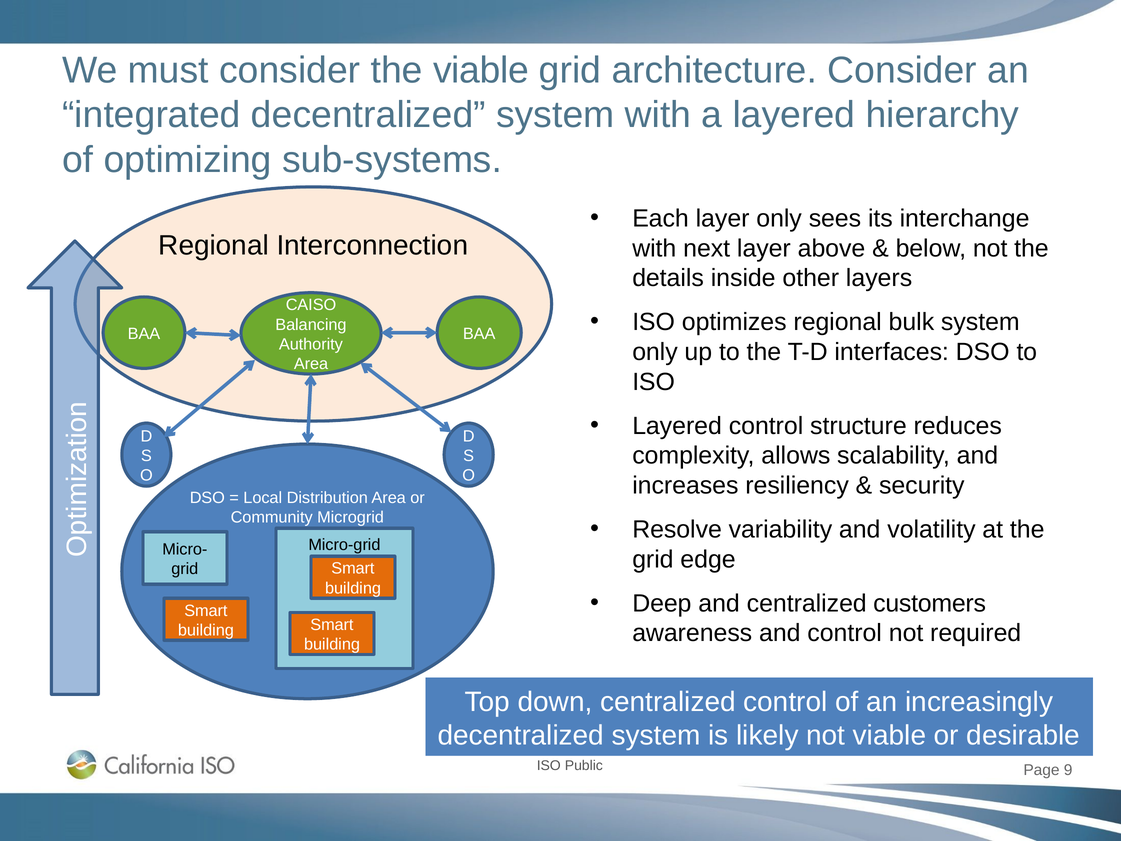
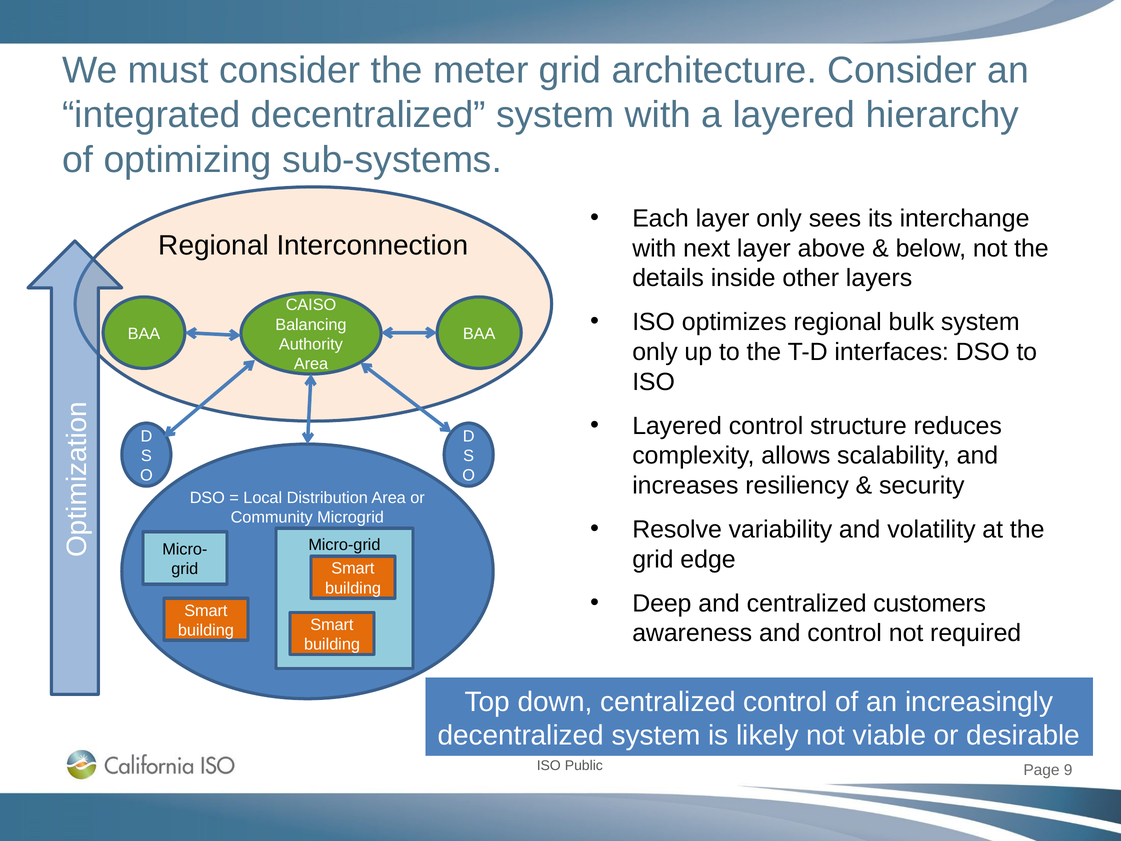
the viable: viable -> meter
